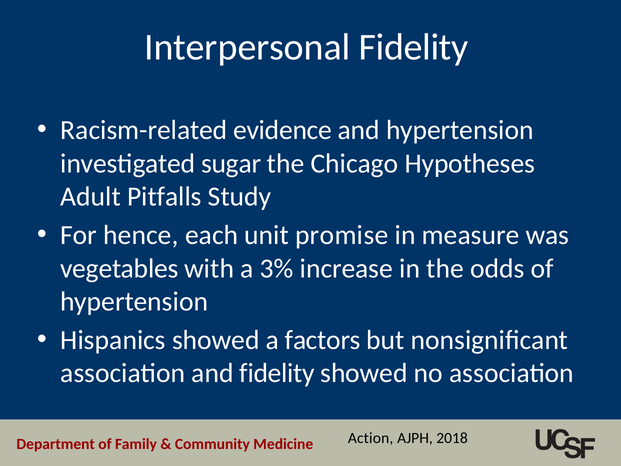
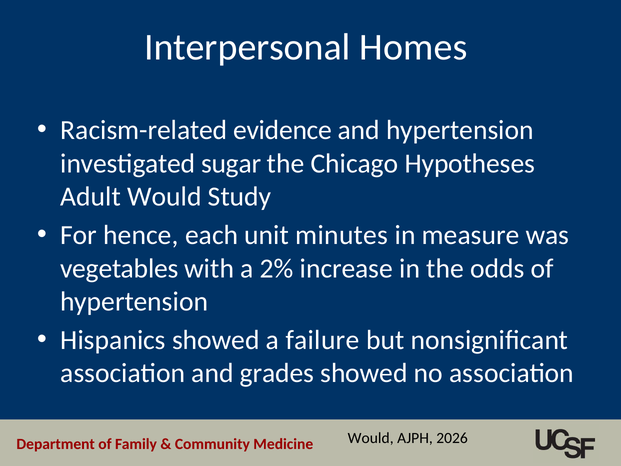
Interpersonal Fidelity: Fidelity -> Homes
Adult Pitfalls: Pitfalls -> Would
promise: promise -> minutes
3%: 3% -> 2%
factors: factors -> failure
and fidelity: fidelity -> grades
Action at (371, 438): Action -> Would
2018: 2018 -> 2026
